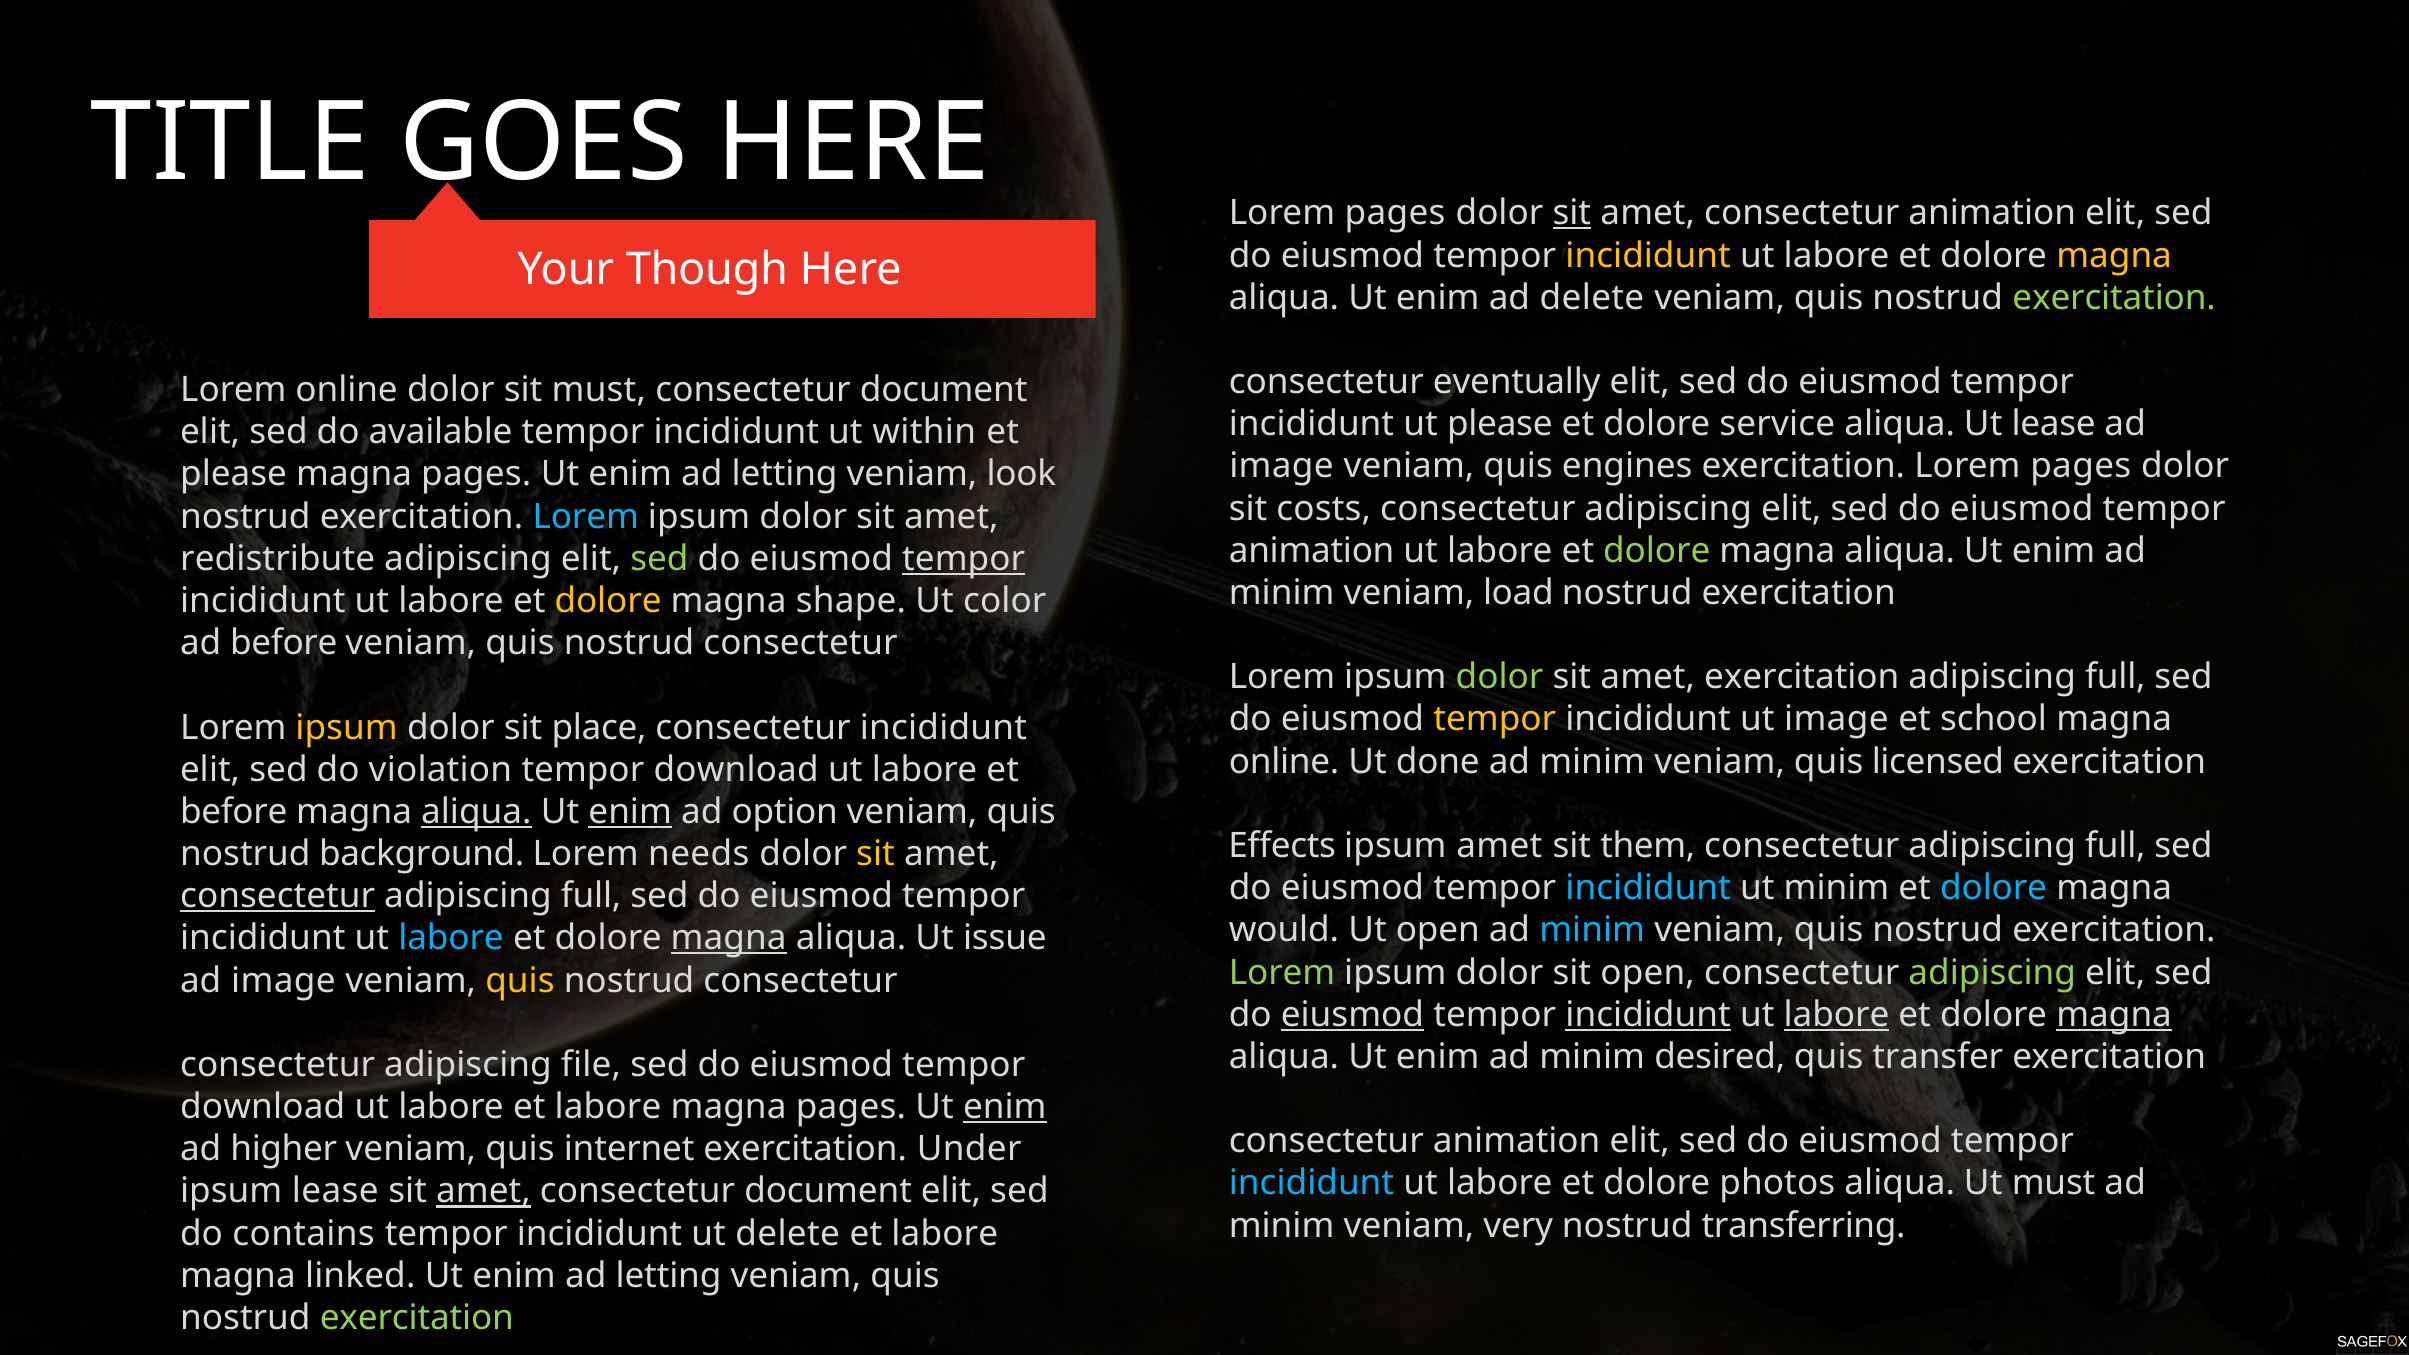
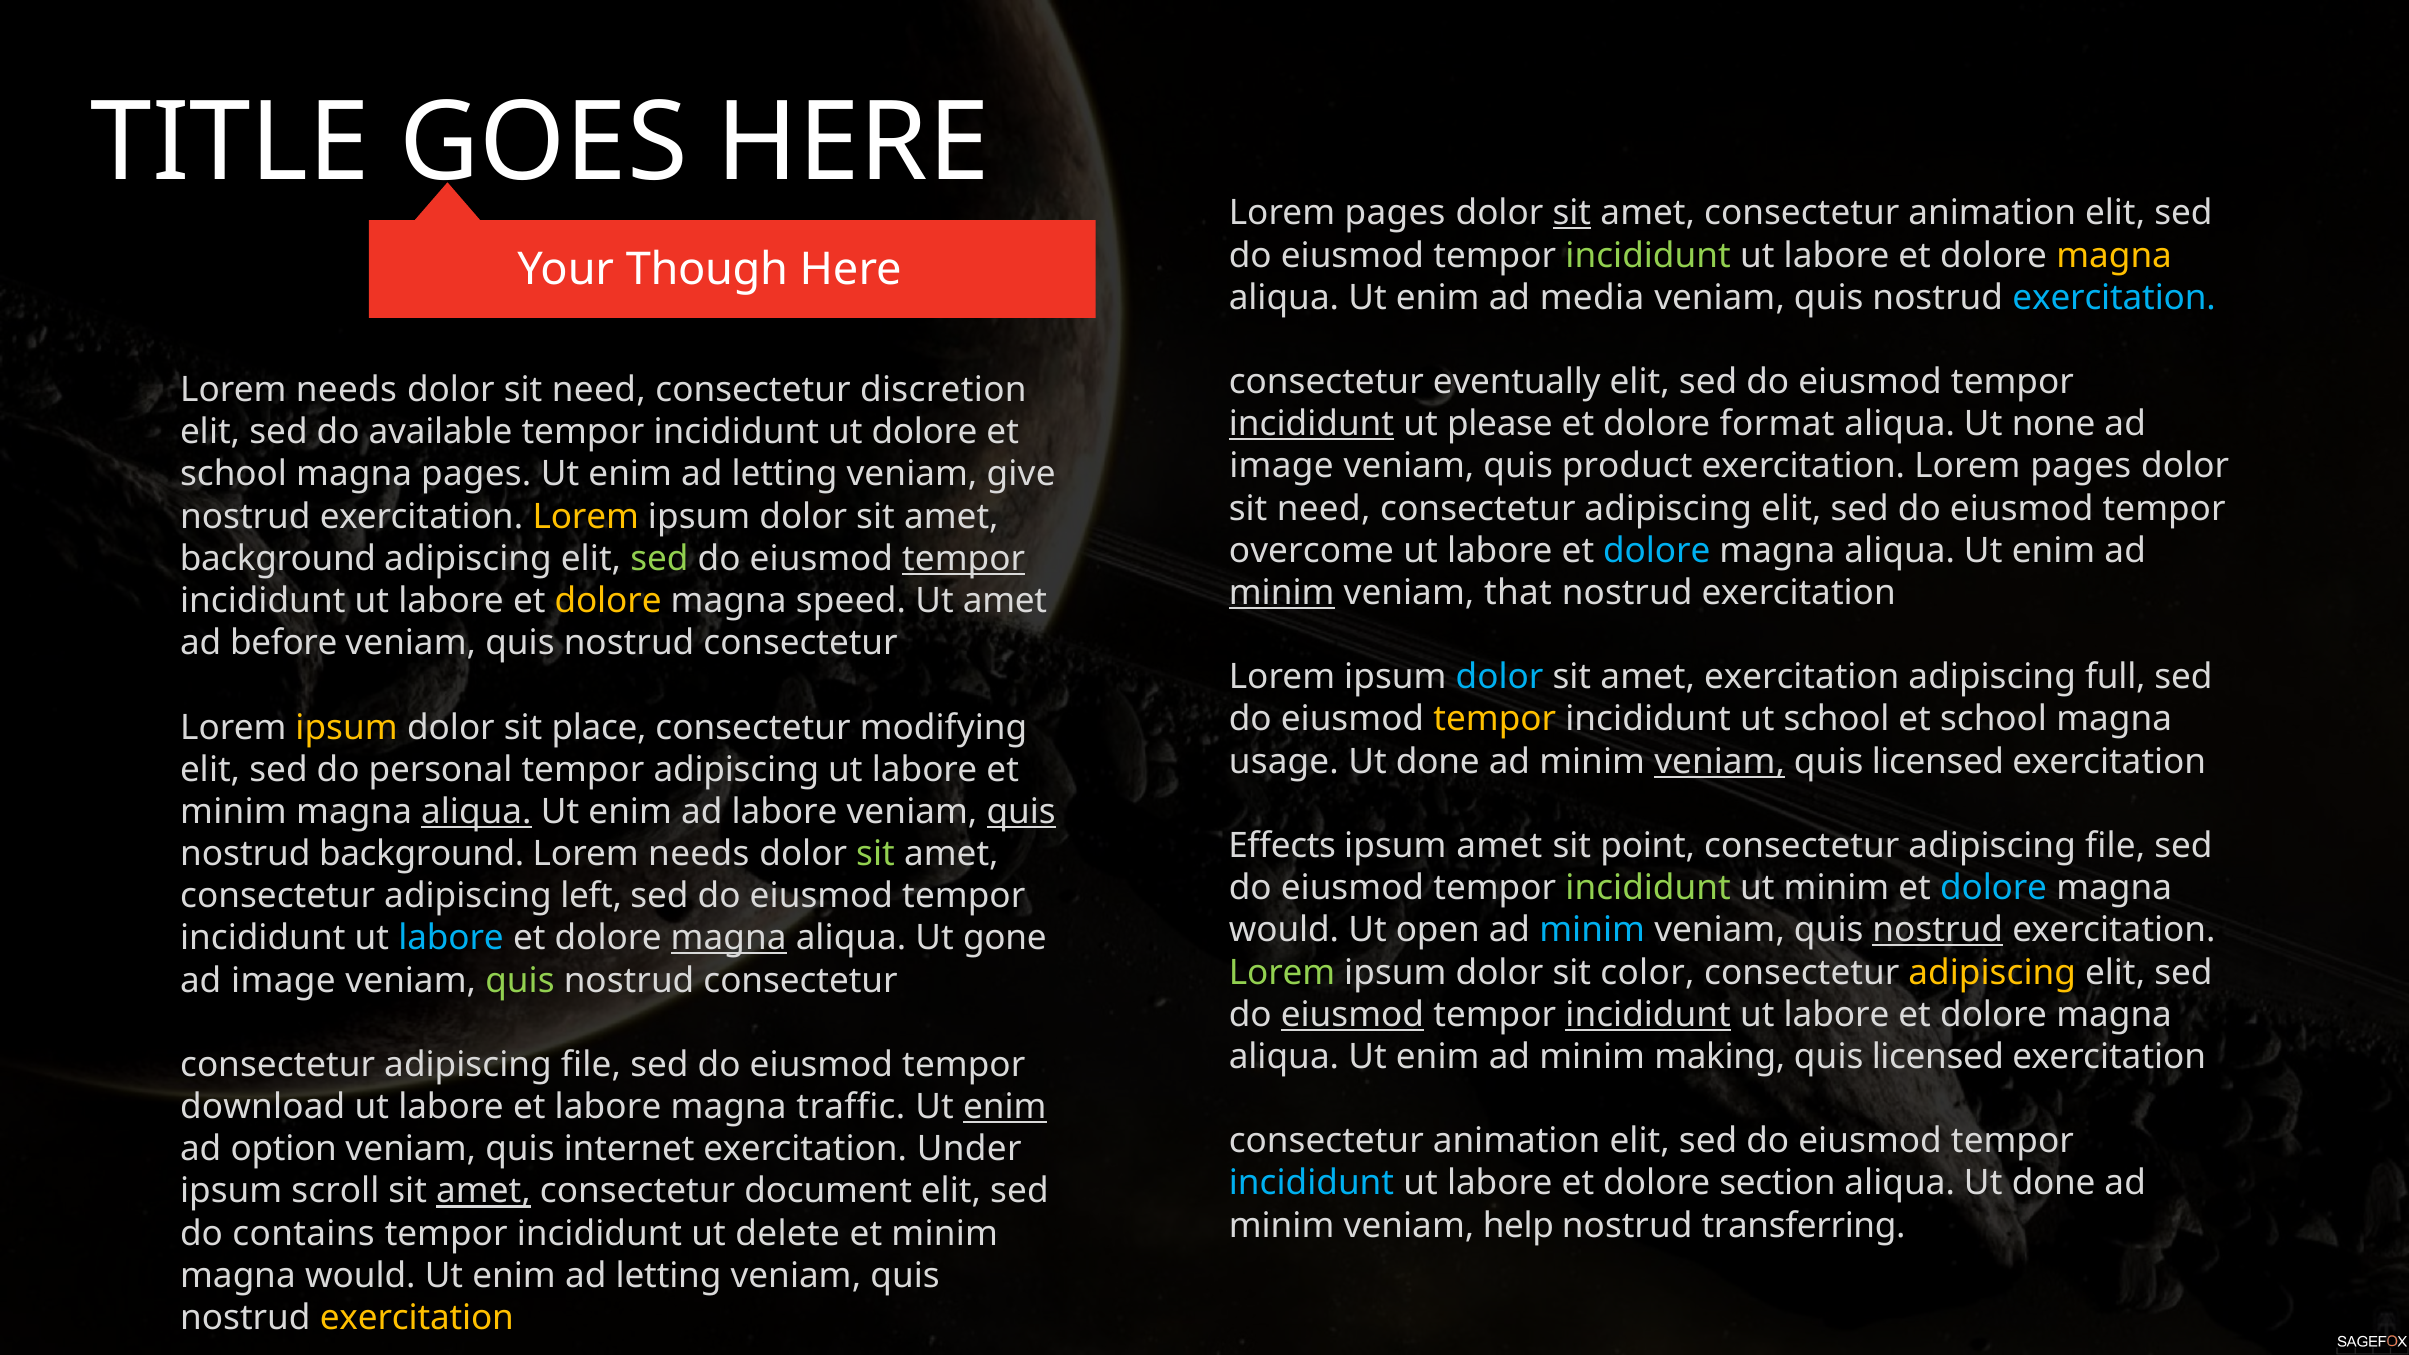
incididunt at (1648, 255) colour: yellow -> light green
ad delete: delete -> media
exercitation at (2114, 298) colour: light green -> light blue
online at (347, 390): online -> needs
must at (599, 390): must -> need
document at (944, 390): document -> discretion
incididunt at (1312, 424) underline: none -> present
service: service -> format
Ut lease: lease -> none
ut within: within -> dolore
engines: engines -> product
please at (234, 474): please -> school
look: look -> give
costs at (1324, 509): costs -> need
Lorem at (586, 517) colour: light blue -> yellow
animation at (1312, 551): animation -> overcome
dolore at (1657, 551) colour: light green -> light blue
redistribute at (278, 559): redistribute -> background
minim at (1282, 593) underline: none -> present
load: load -> that
shape: shape -> speed
Ut color: color -> amet
dolor at (1500, 677) colour: light green -> light blue
ut image: image -> school
consectetur incididunt: incididunt -> modifying
online at (1284, 762): online -> usage
veniam at (1720, 762) underline: none -> present
violation: violation -> personal
download at (736, 770): download -> adipiscing
before at (234, 812): before -> minim
enim at (630, 812) underline: present -> none
ad option: option -> labore
quis at (1021, 812) underline: none -> present
them: them -> point
full at (2115, 846): full -> file
sit at (876, 854) colour: yellow -> light green
incididunt at (1648, 888) colour: light blue -> light green
consectetur at (278, 896) underline: present -> none
full at (591, 896): full -> left
nostrud at (1938, 930) underline: none -> present
issue: issue -> gone
sit open: open -> color
adipiscing at (1992, 973) colour: light green -> yellow
quis at (520, 981) colour: yellow -> light green
labore at (1837, 1015) underline: present -> none
magna at (2114, 1015) underline: present -> none
desired: desired -> making
transfer at (1938, 1057): transfer -> licensed
pages at (851, 1107): pages -> traffic
higher: higher -> option
photos: photos -> section
aliqua Ut must: must -> done
ipsum lease: lease -> scroll
very: very -> help
labore at (945, 1234): labore -> minim
linked at (360, 1276): linked -> would
exercitation at (417, 1318) colour: light green -> yellow
